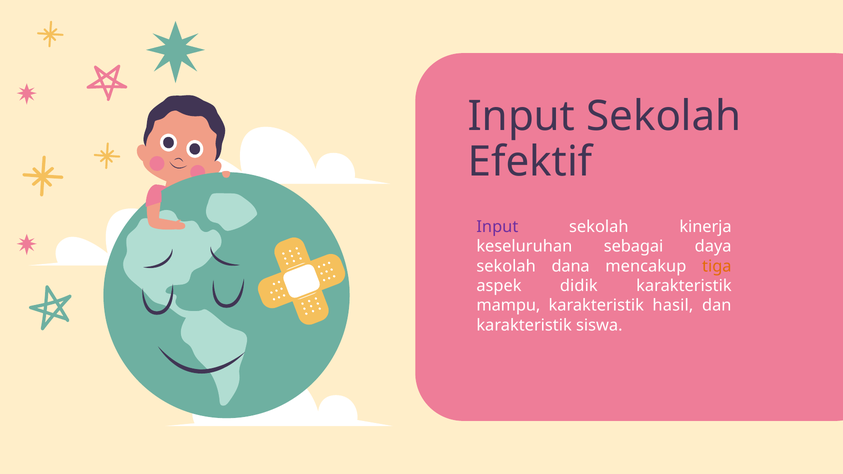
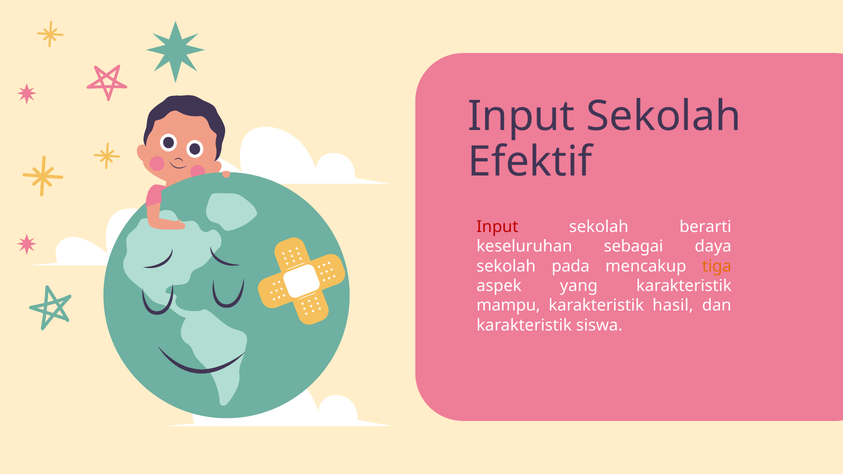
Input at (497, 227) colour: purple -> red
kinerja: kinerja -> berarti
dana: dana -> pada
didik: didik -> yang
